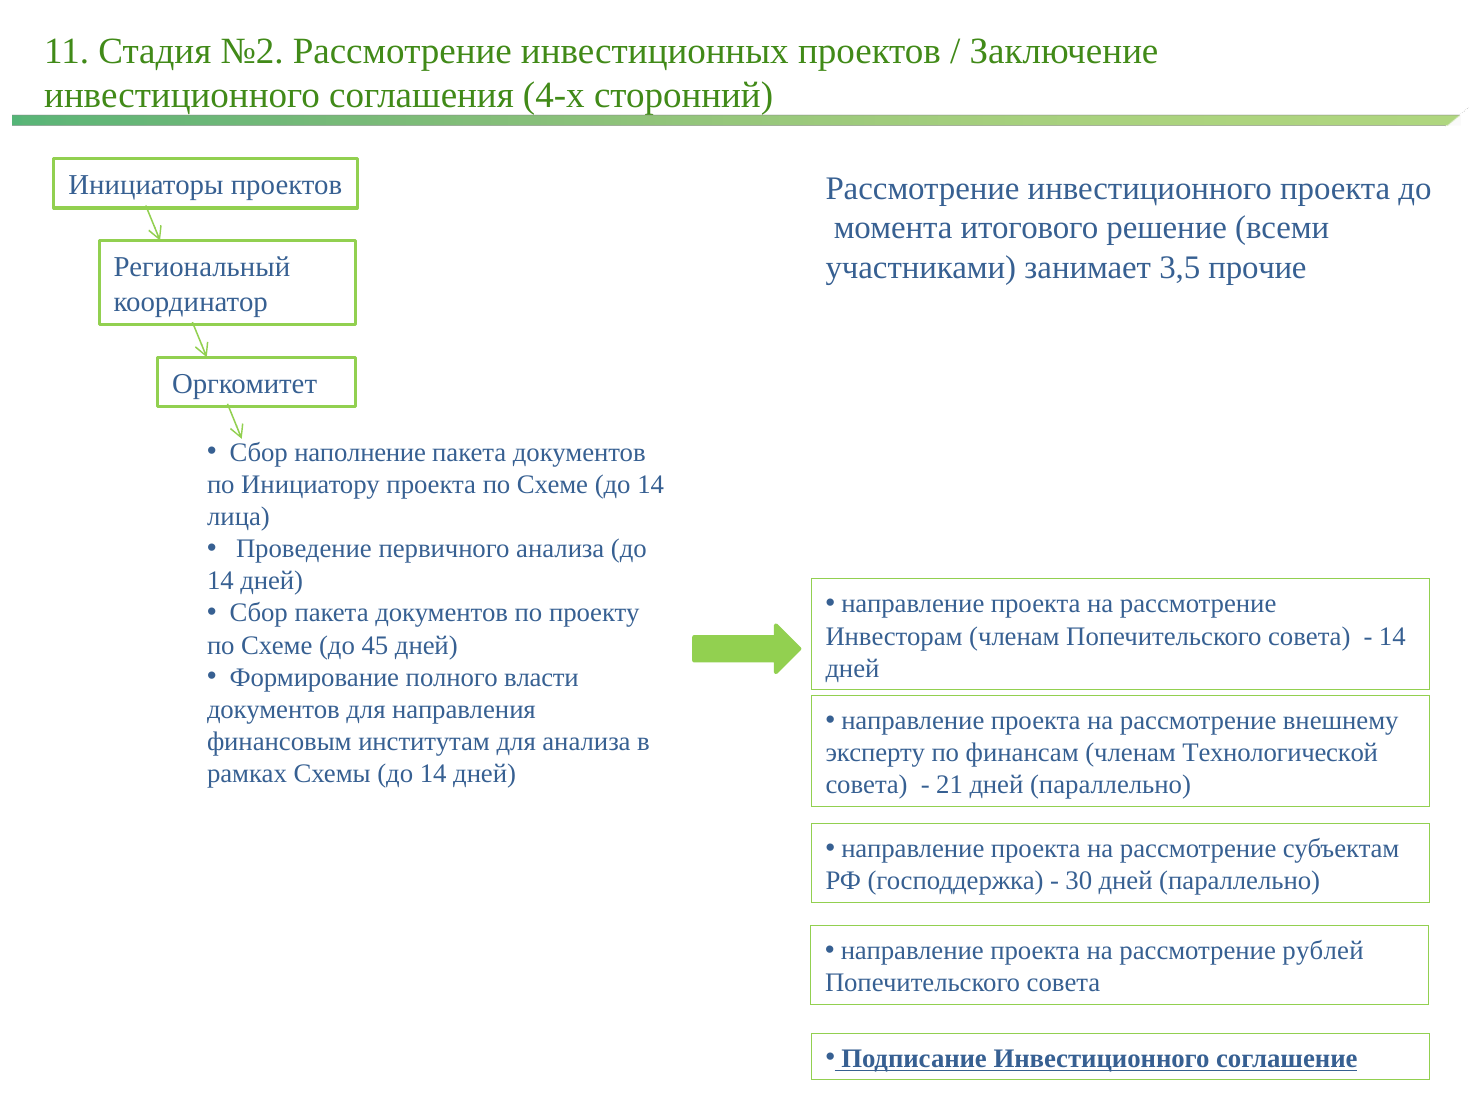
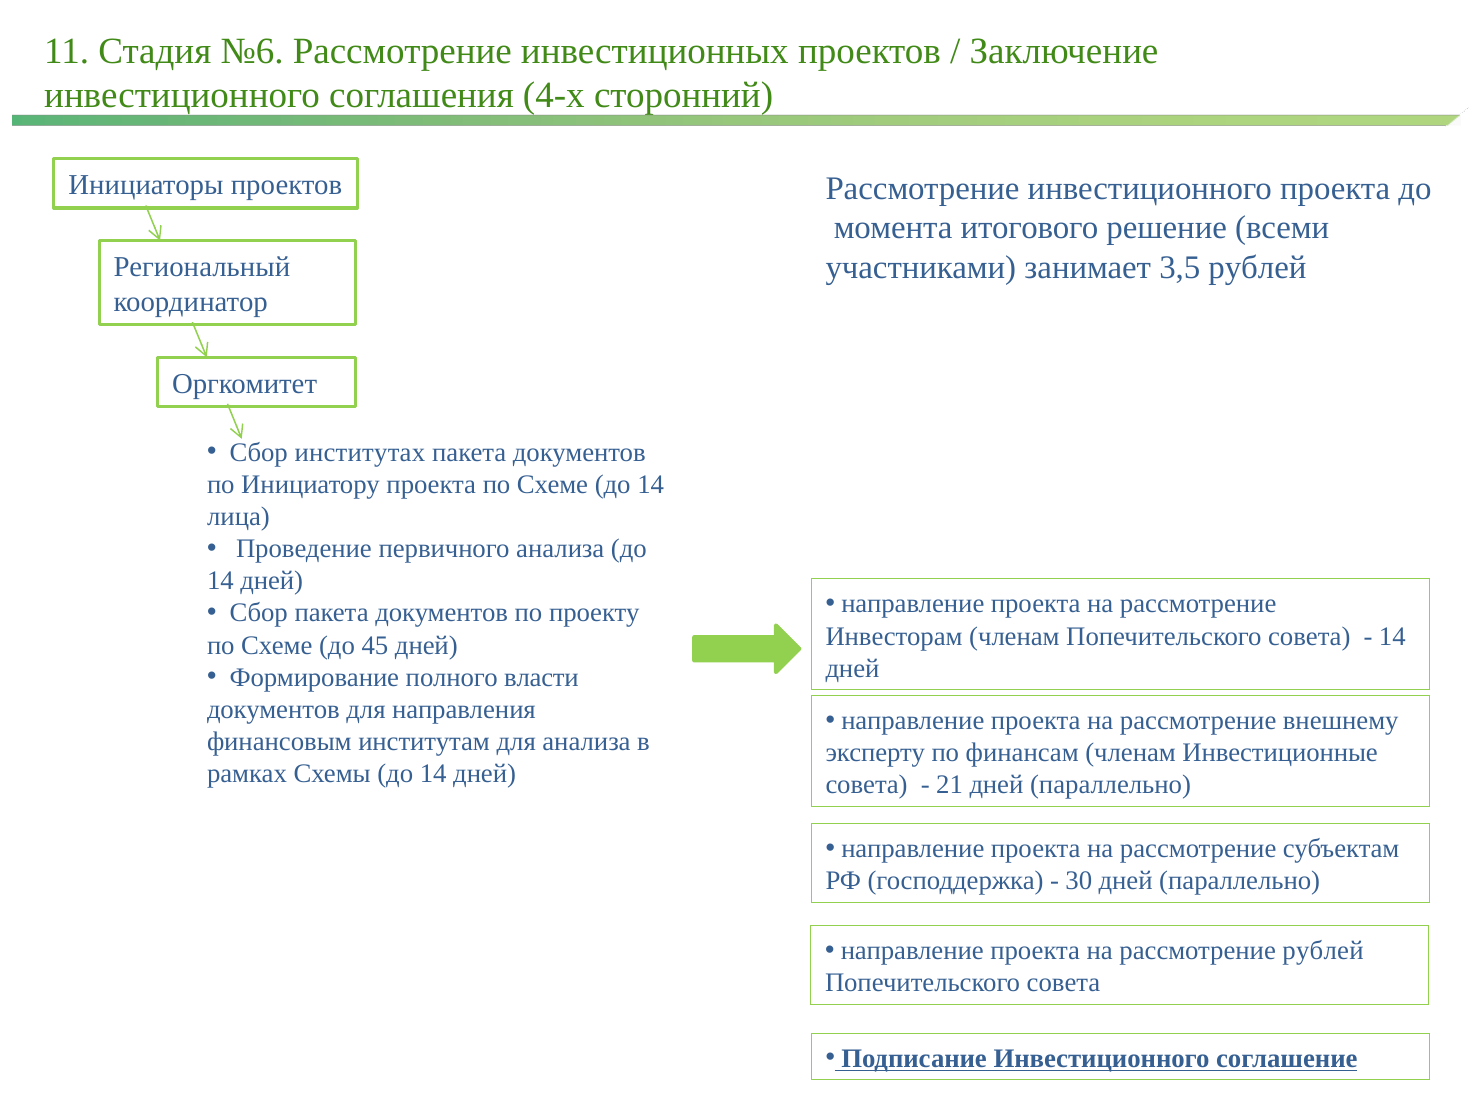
№2: №2 -> №6
3,5 прочие: прочие -> рублей
наполнение: наполнение -> институтах
Технологической: Технологической -> Инвестиционные
